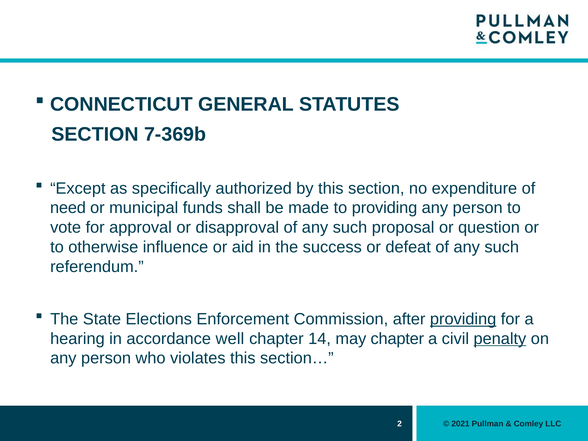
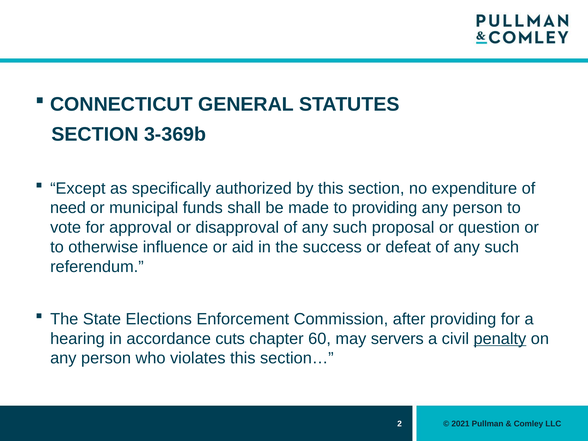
7-369b: 7-369b -> 3-369b
providing at (463, 319) underline: present -> none
well: well -> cuts
14: 14 -> 60
may chapter: chapter -> servers
